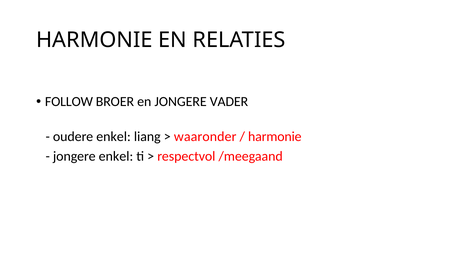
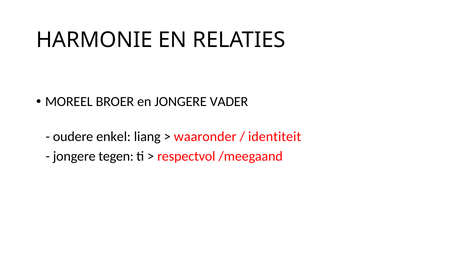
FOLLOW: FOLLOW -> MOREEL
harmonie at (275, 137): harmonie -> identiteit
jongere enkel: enkel -> tegen
